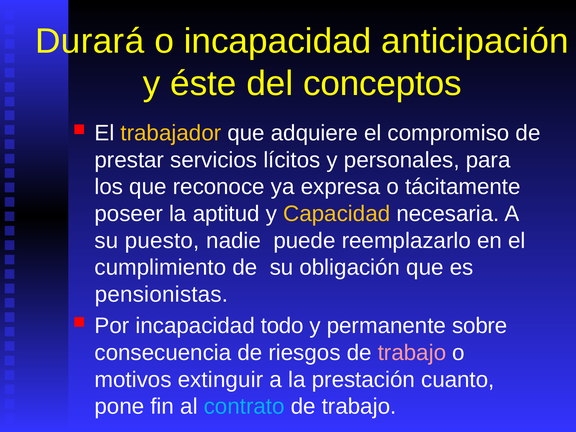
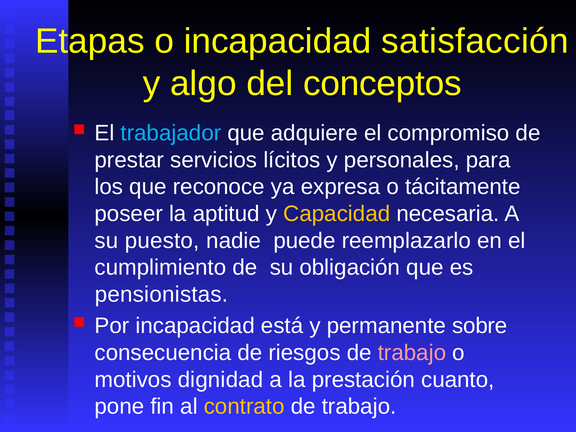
Durará: Durará -> Etapas
anticipación: anticipación -> satisfacción
éste: éste -> algo
trabajador colour: yellow -> light blue
todo: todo -> está
extinguir: extinguir -> dignidad
contrato colour: light blue -> yellow
